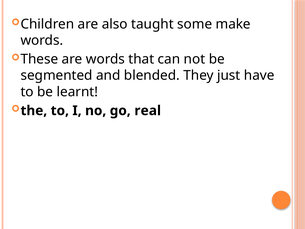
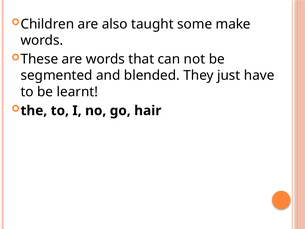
real: real -> hair
